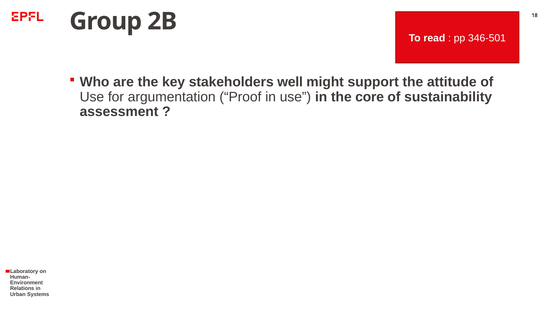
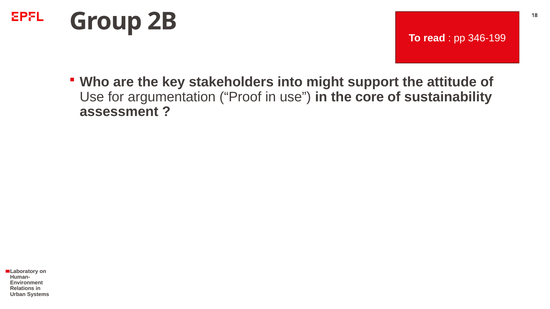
346-501: 346-501 -> 346-199
well: well -> into
